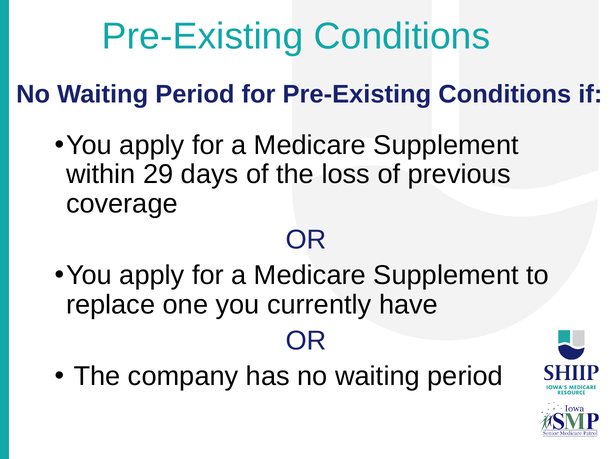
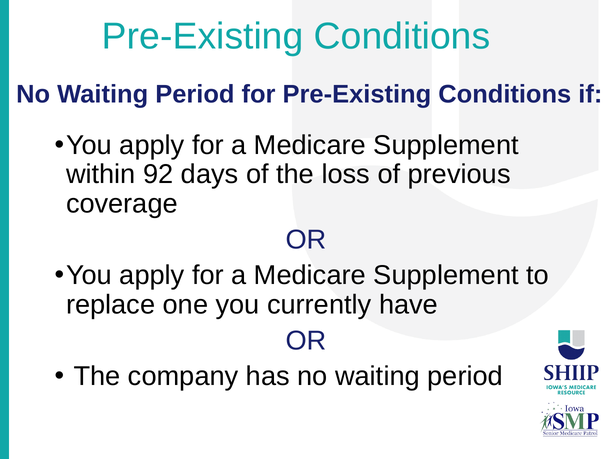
29: 29 -> 92
